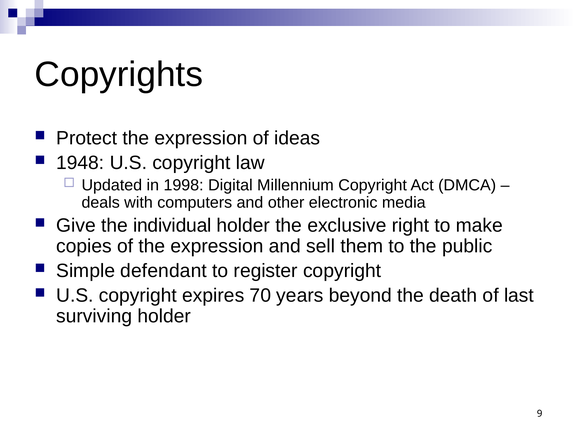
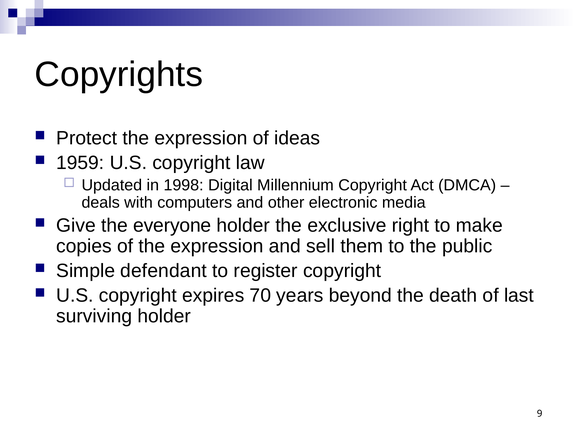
1948: 1948 -> 1959
individual: individual -> everyone
